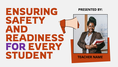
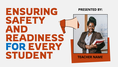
FOR colour: purple -> blue
